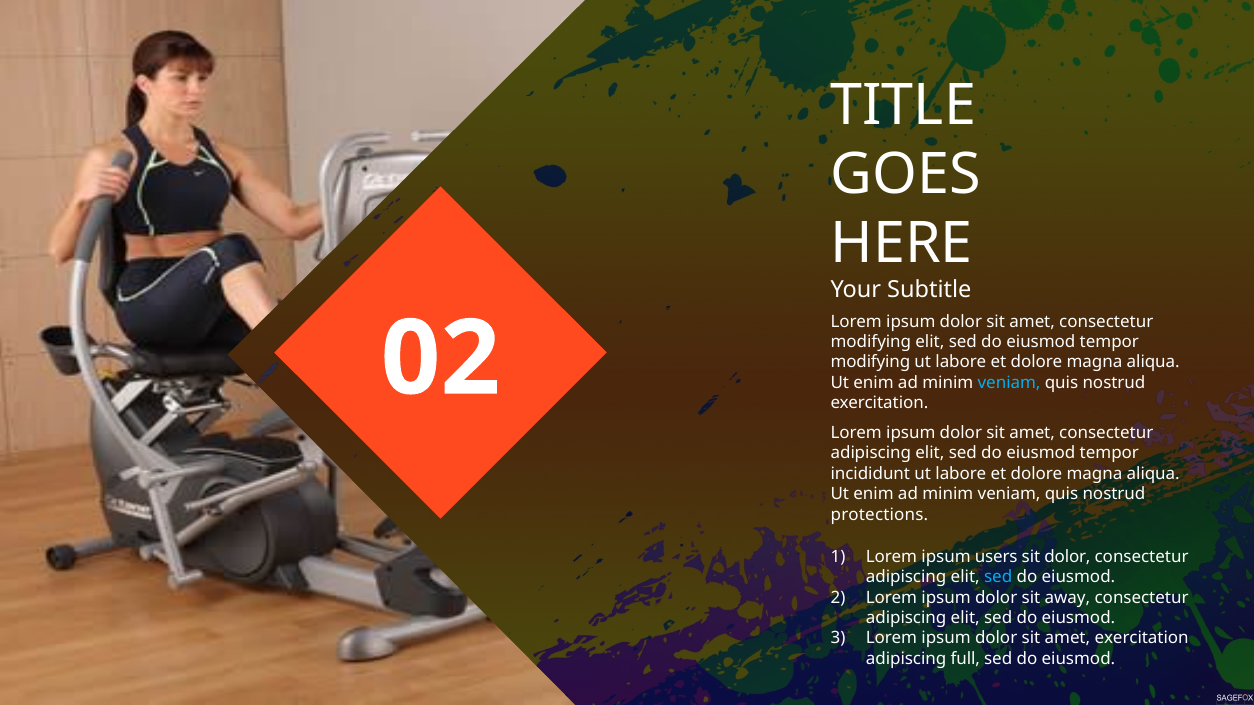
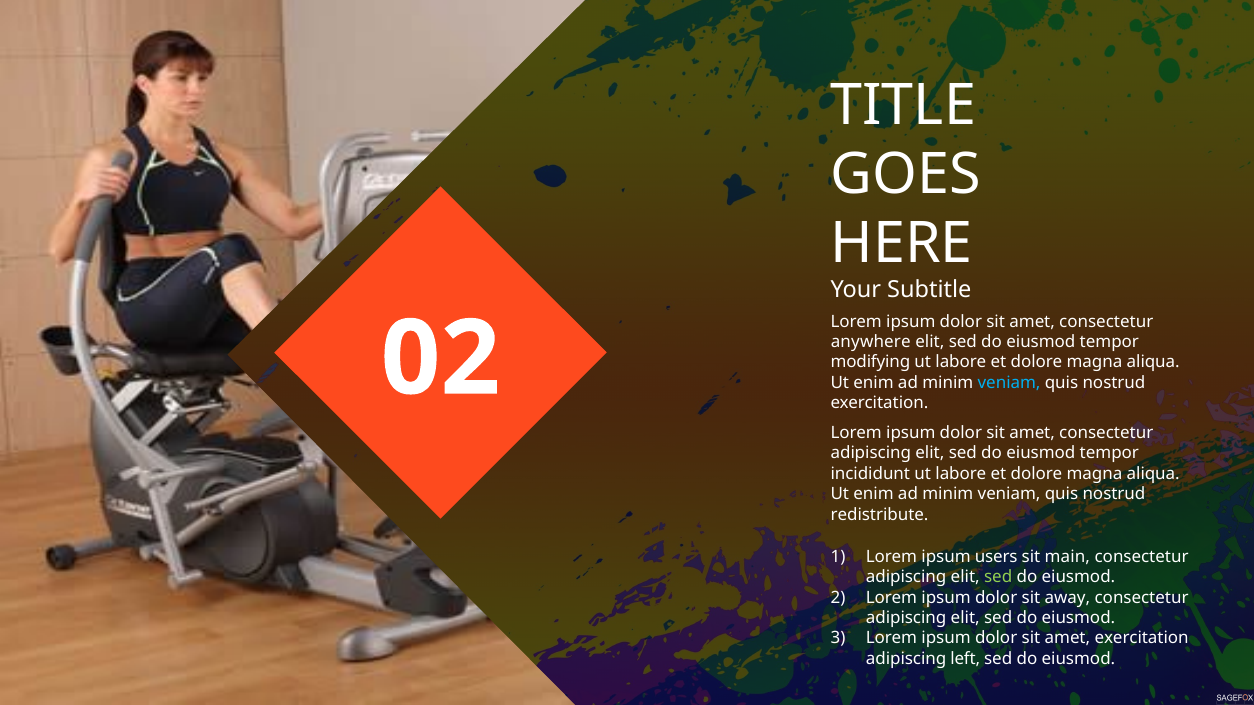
modifying at (871, 342): modifying -> anywhere
protections: protections -> redistribute
sit dolor: dolor -> main
sed at (998, 577) colour: light blue -> light green
full: full -> left
